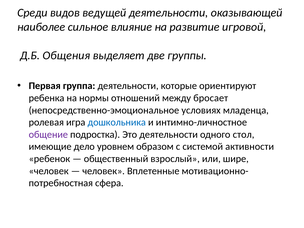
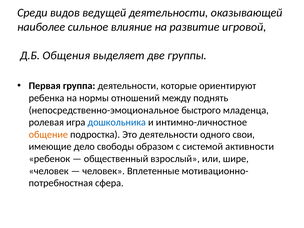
бросает: бросает -> поднять
условиях: условиях -> быстрого
общение colour: purple -> orange
стол: стол -> свои
уровнем: уровнем -> свободы
